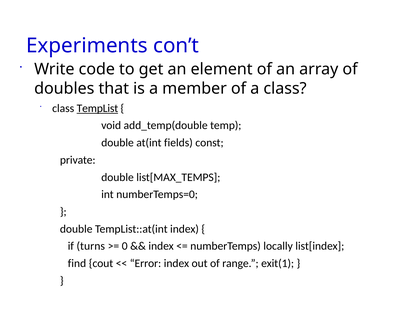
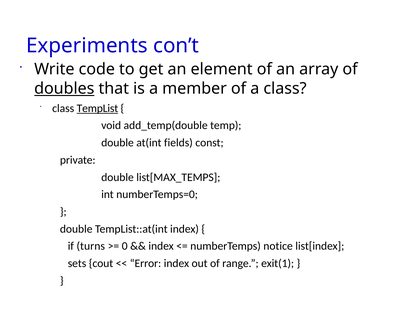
doubles underline: none -> present
locally: locally -> notice
find: find -> sets
